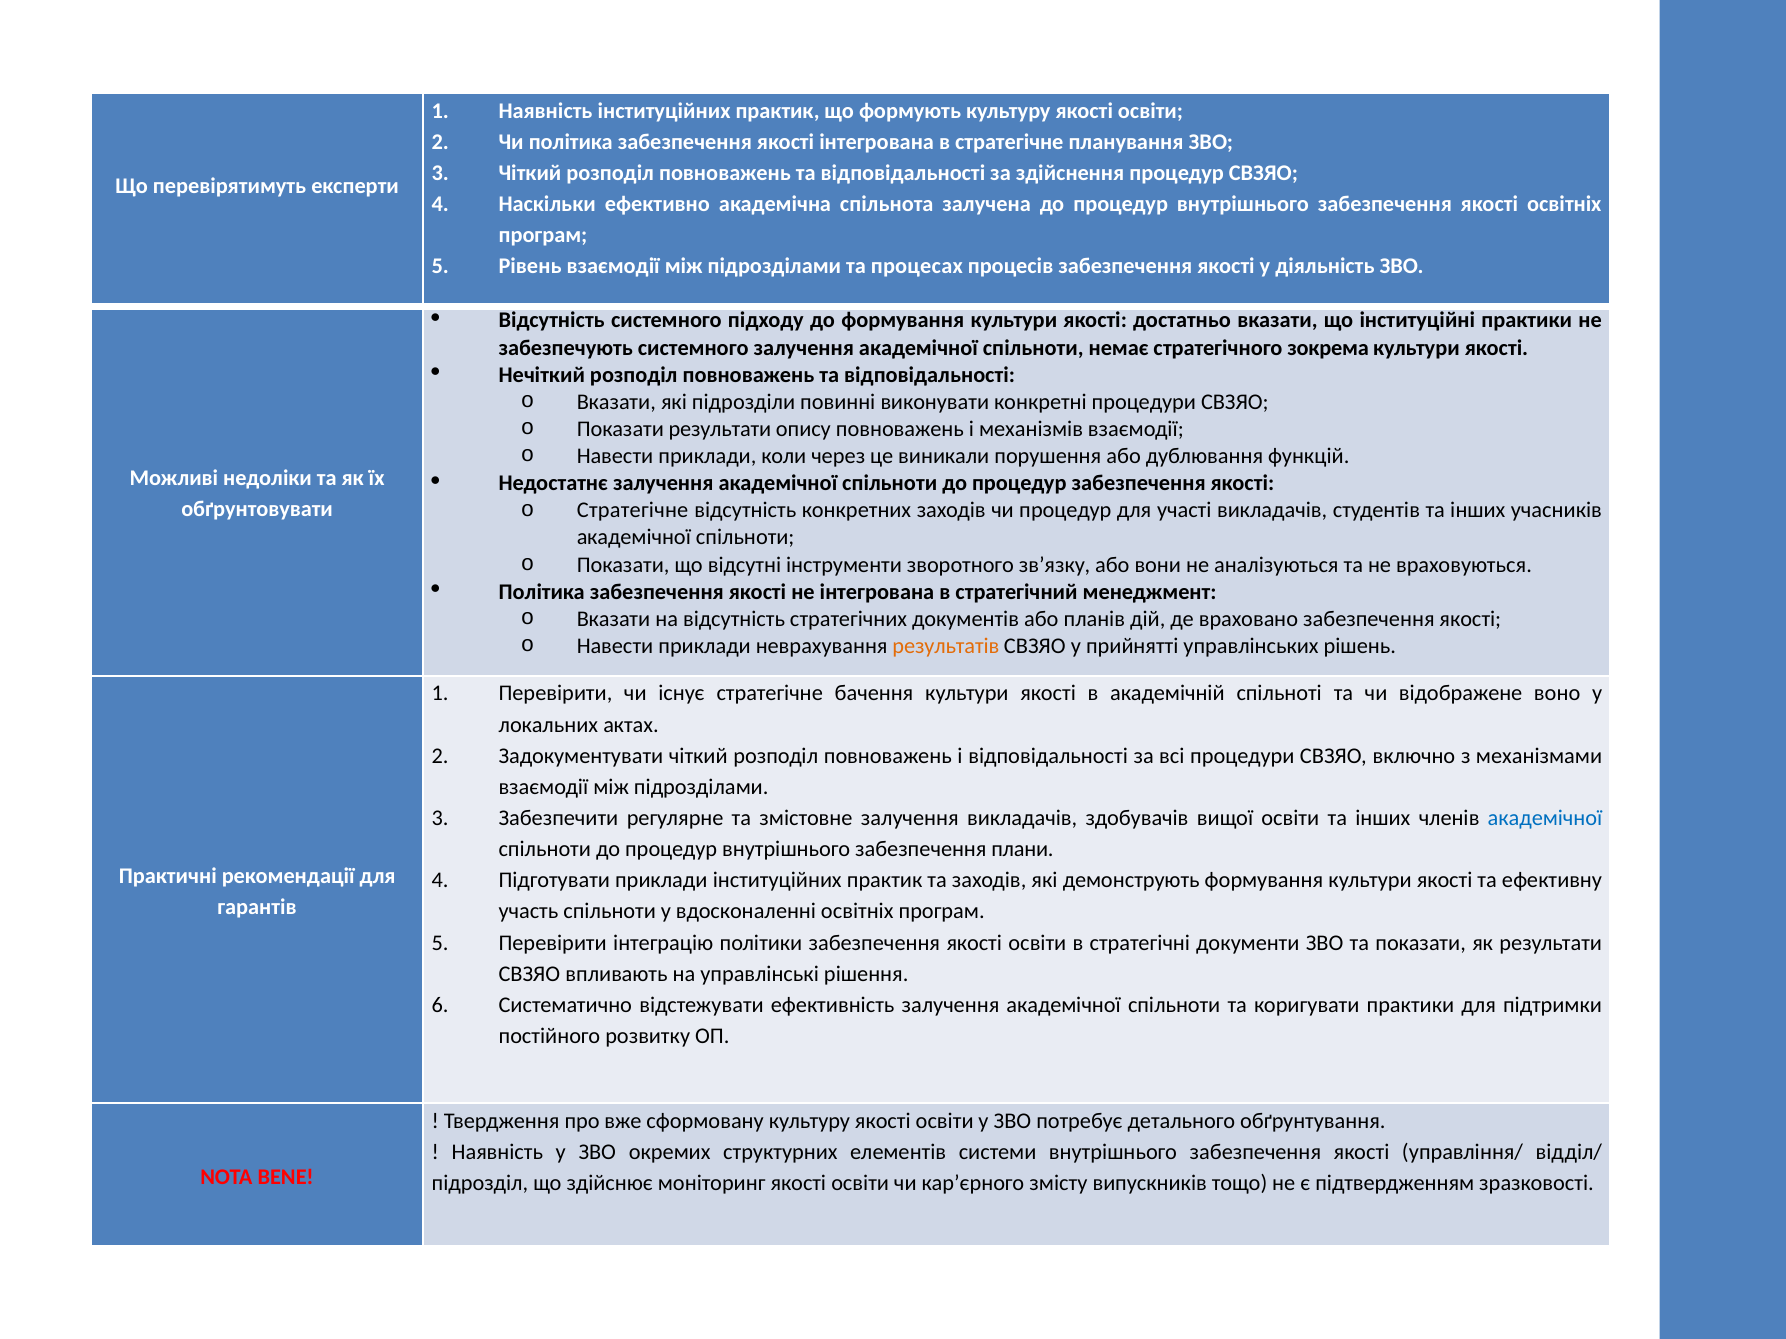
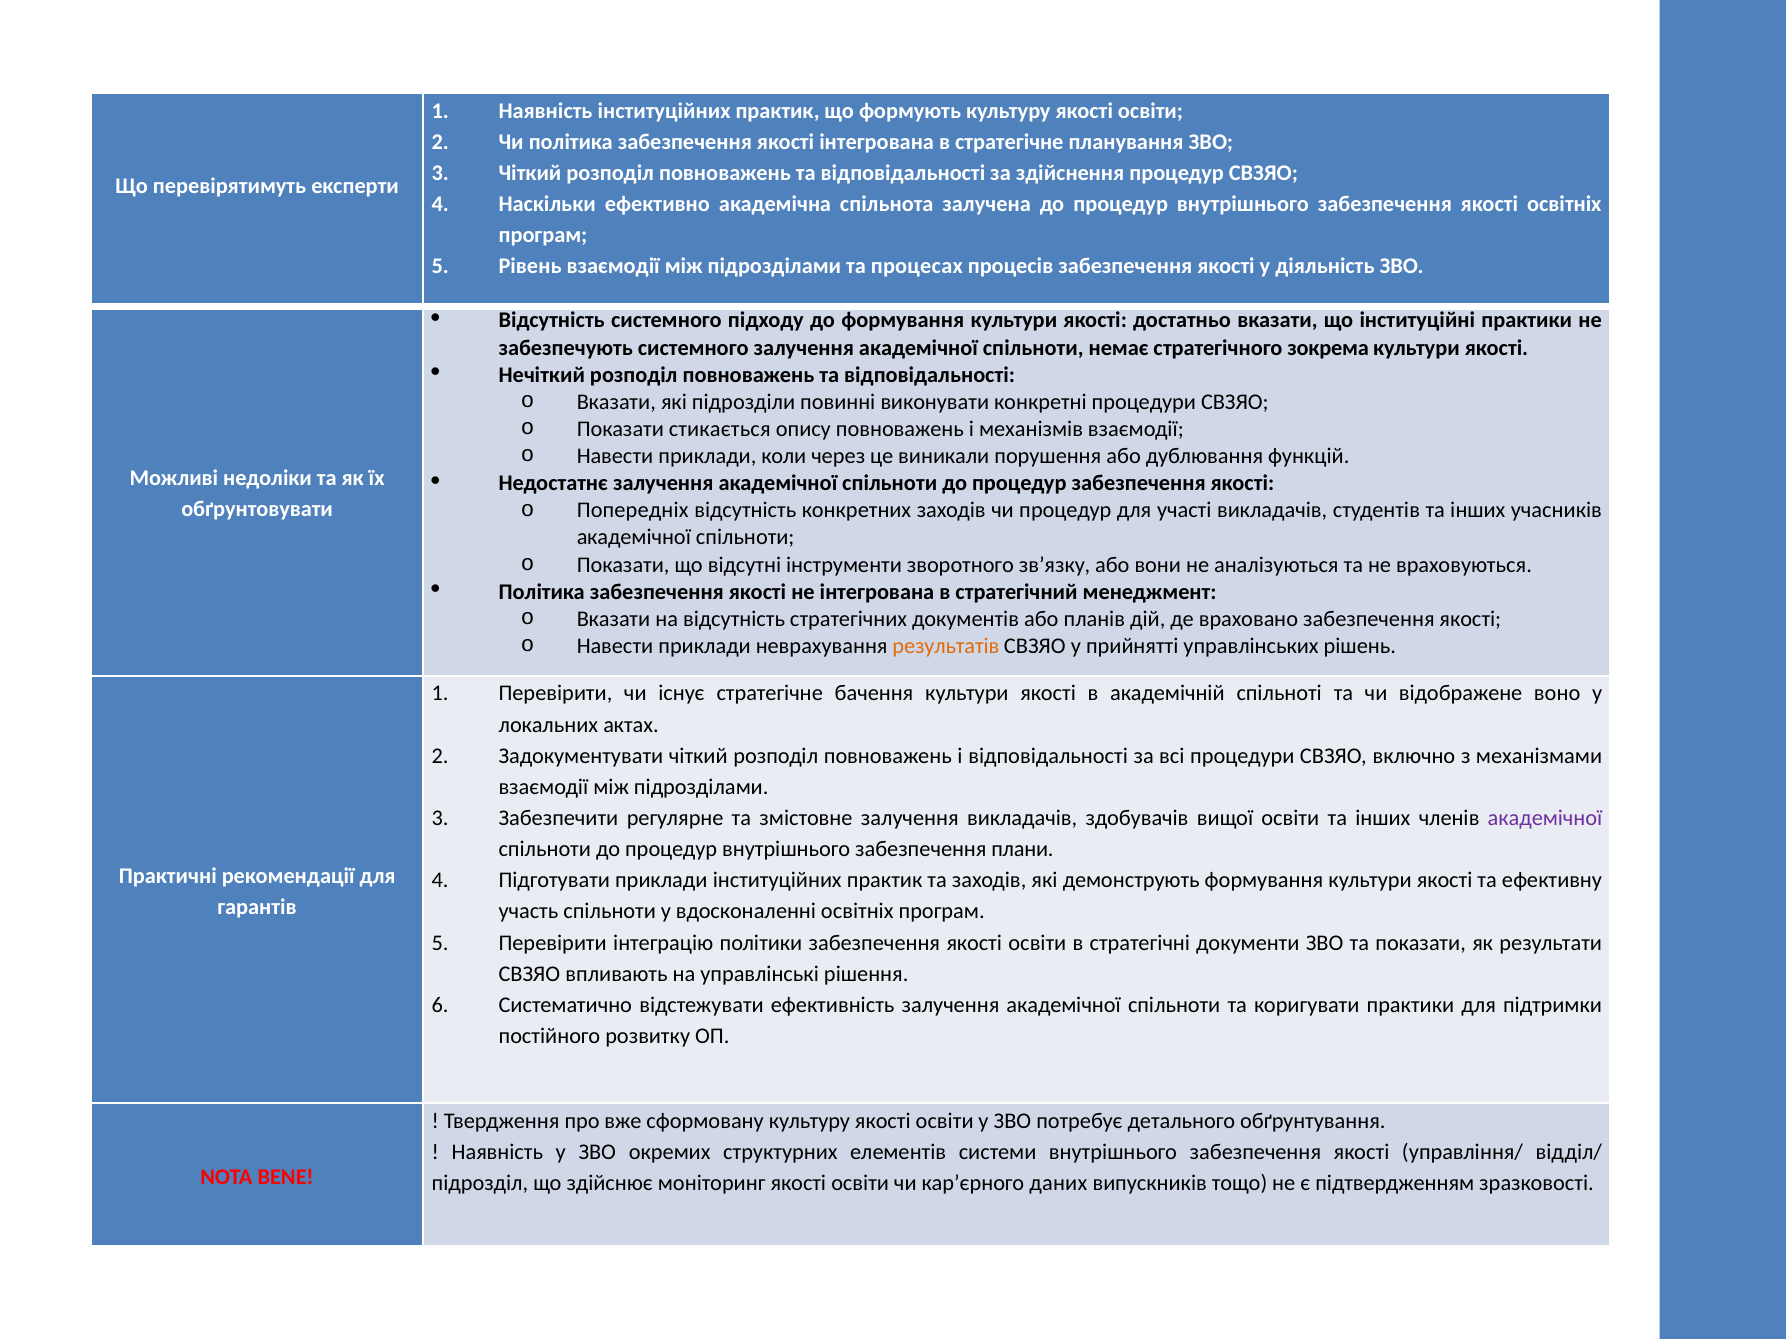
Показати результати: результати -> стикається
Стратегічне at (633, 511): Стратегічне -> Попередніх
академічної at (1545, 818) colour: blue -> purple
змісту: змісту -> даних
